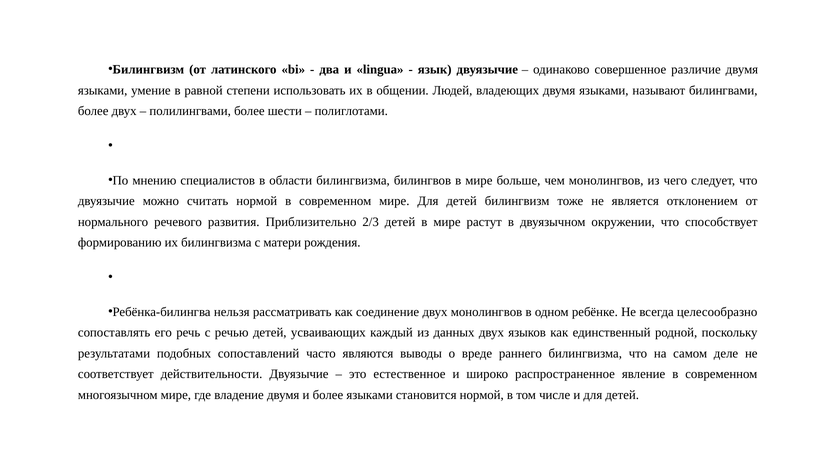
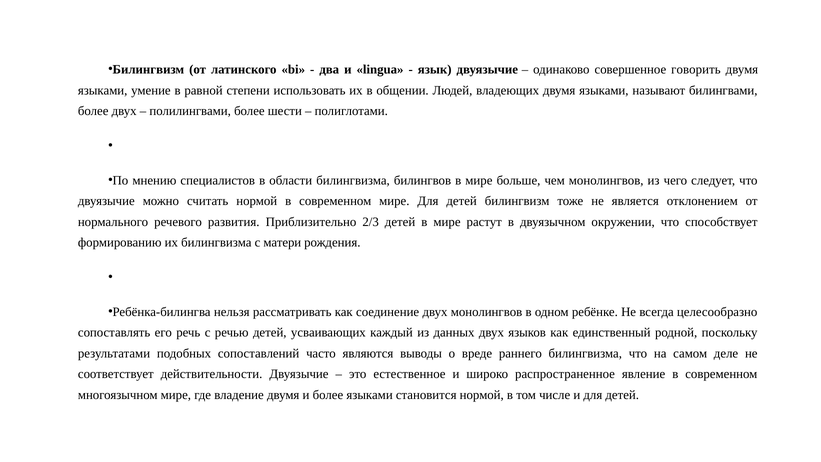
различие: различие -> говорить
